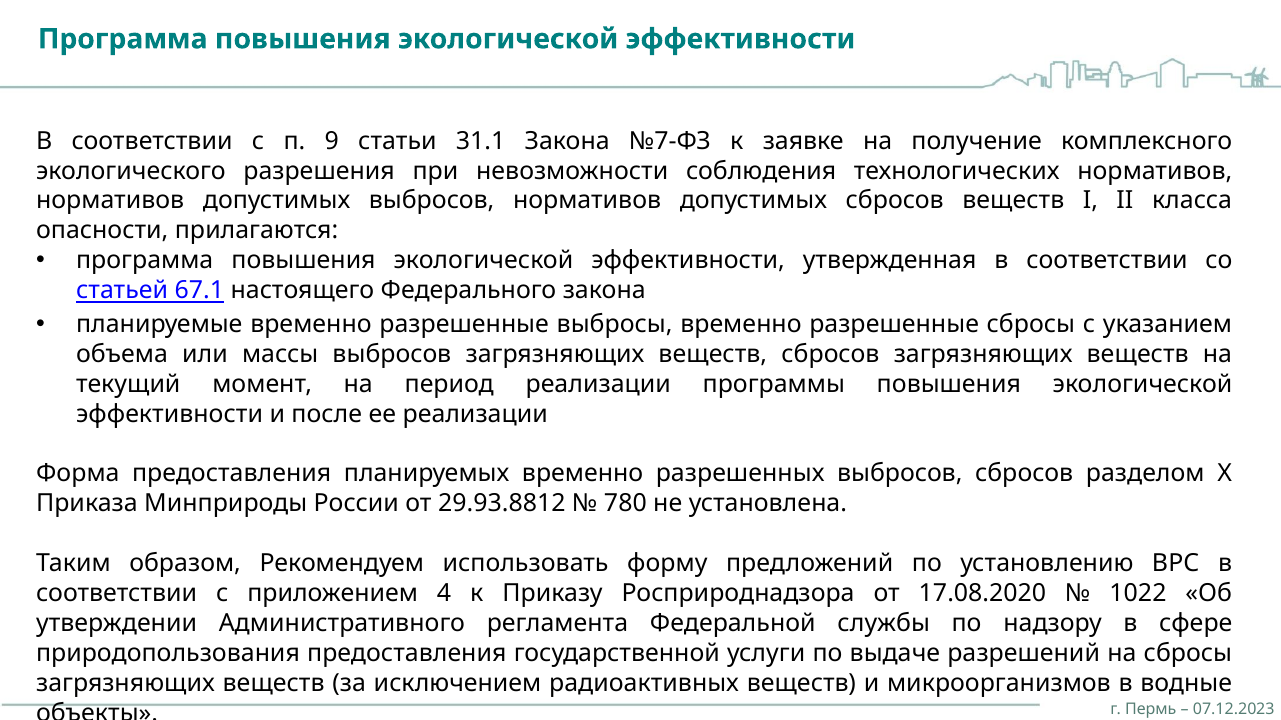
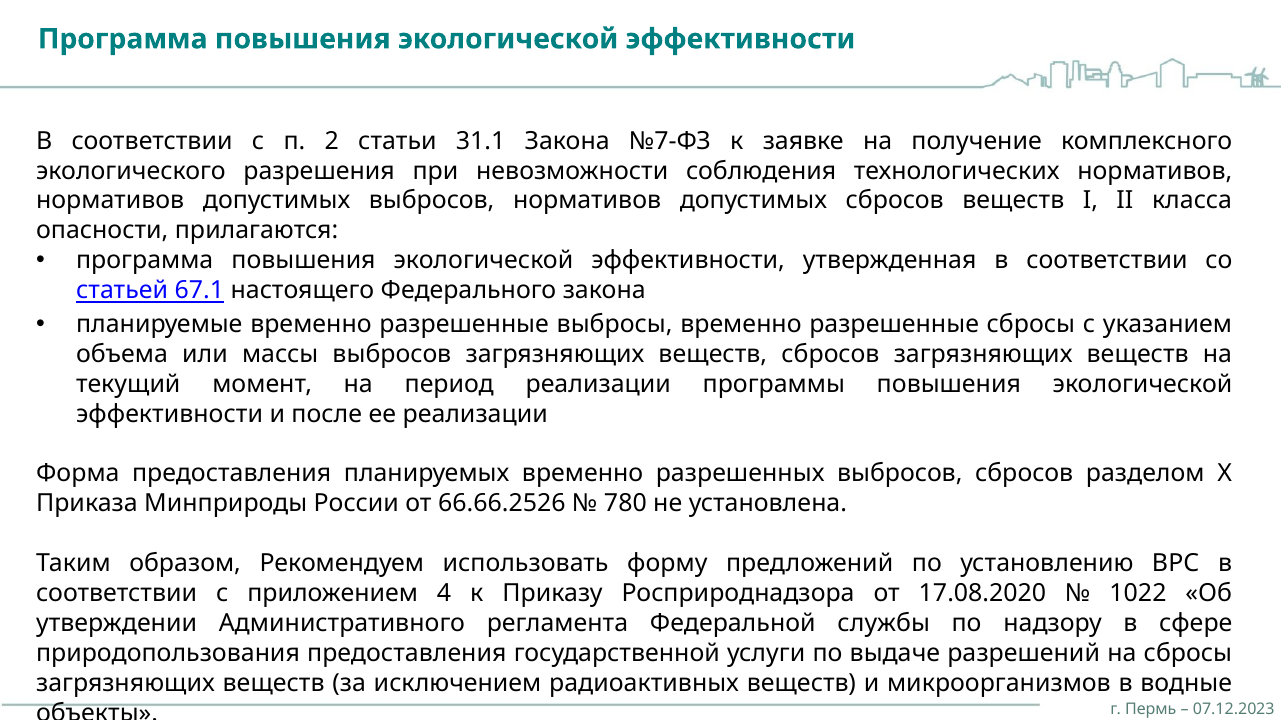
9: 9 -> 2
29.93.8812: 29.93.8812 -> 66.66.2526
